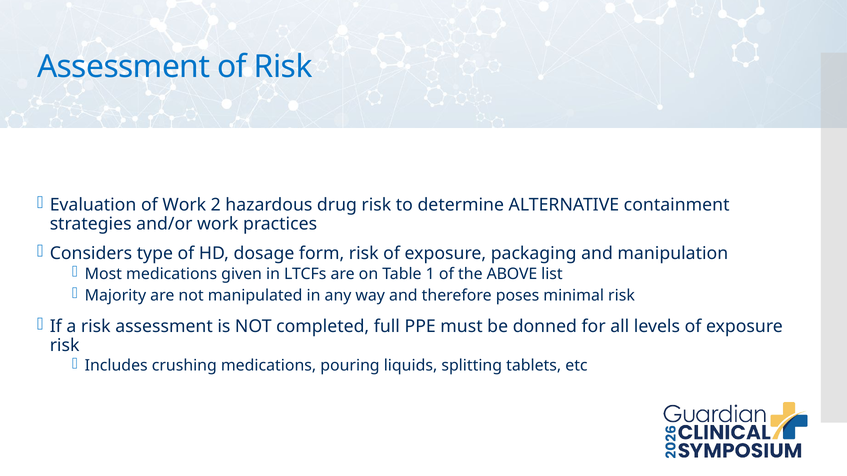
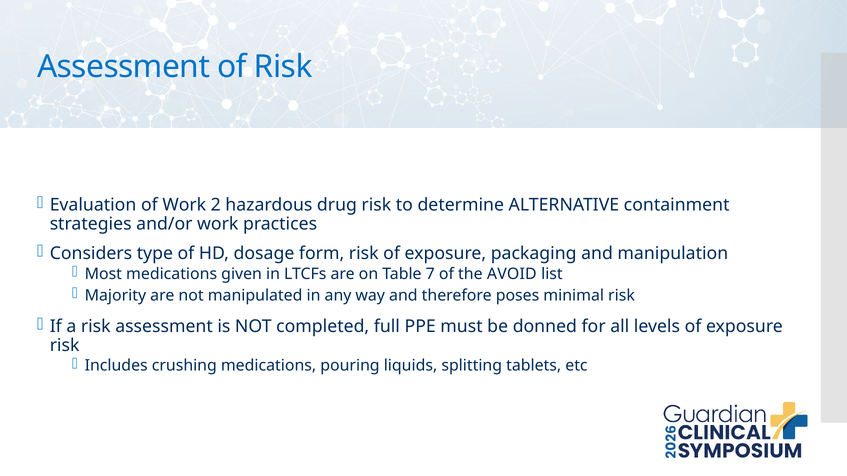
1: 1 -> 7
ABOVE: ABOVE -> AVOID
